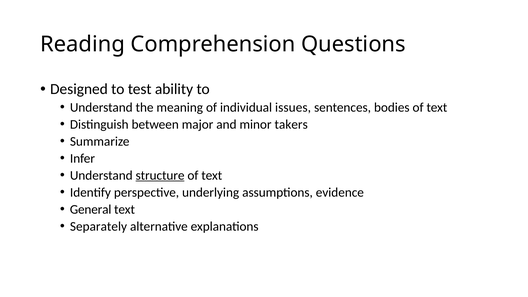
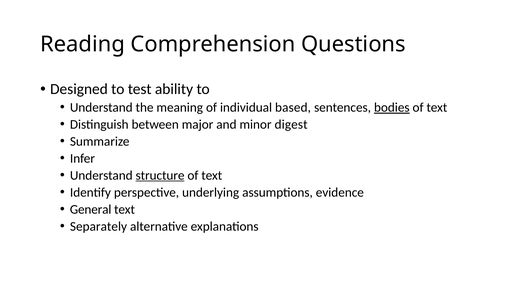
issues: issues -> based
bodies underline: none -> present
takers: takers -> digest
